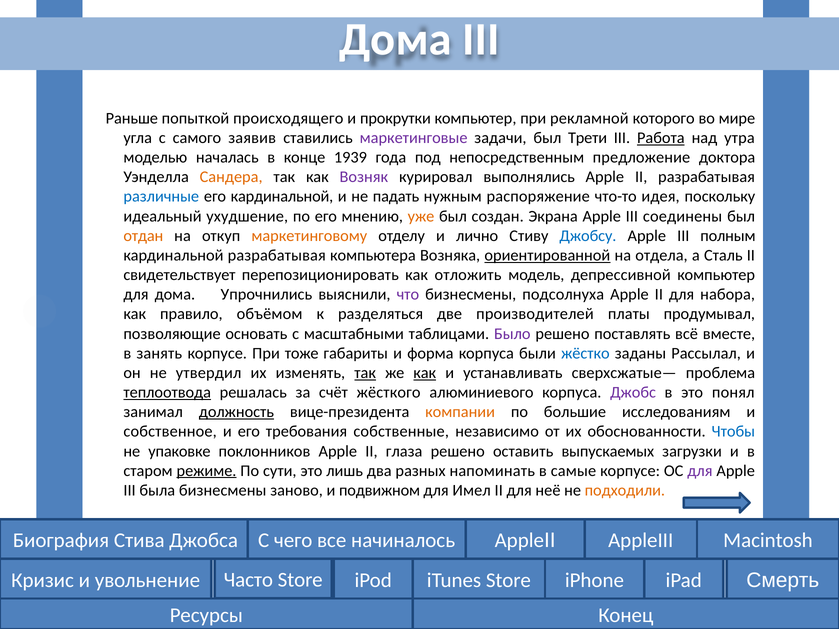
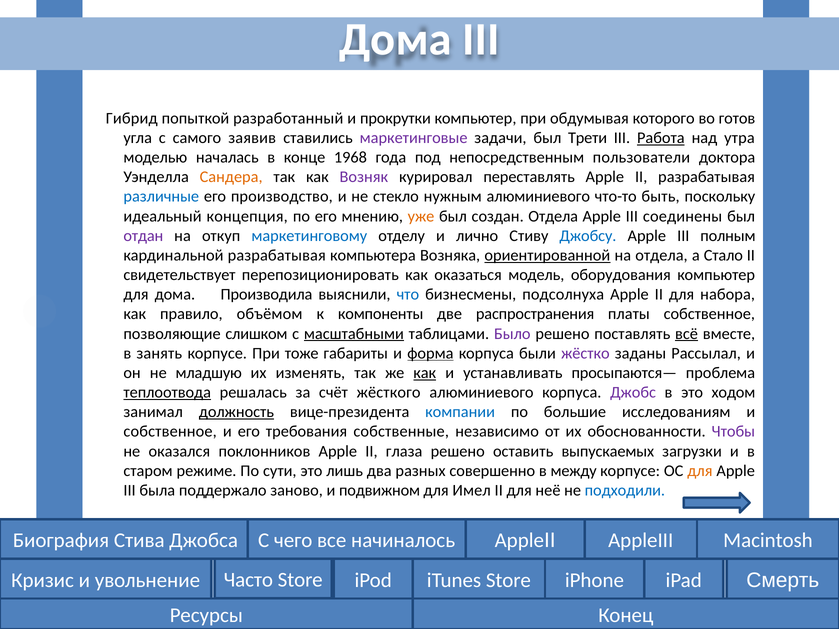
Раньше: Раньше -> Гибрид
происходящего: происходящего -> разработанный
рекламной: рекламной -> обдумывая
мире: мире -> готов
1939: 1939 -> 1968
предложение: предложение -> пользователи
выполнялись: выполнялись -> переставлять
его кардинальной: кардинальной -> производство
падать: падать -> стекло
нужным распоряжение: распоряжение -> алюминиевого
идея: идея -> быть
ухудшение: ухудшение -> концепция
создан Экрана: Экрана -> Отдела
отдан colour: orange -> purple
маркетинговому colour: orange -> blue
Сталь: Сталь -> Стало
отложить: отложить -> оказаться
депрессивной: депрессивной -> оборудования
Упрочнились: Упрочнились -> Производила
что colour: purple -> blue
разделяться: разделяться -> компоненты
производителей: производителей -> распространения
платы продумывал: продумывал -> собственное
основать: основать -> слишком
масштабными underline: none -> present
всё underline: none -> present
форма underline: none -> present
жёстко colour: blue -> purple
утвердил: утвердил -> младшую
так at (365, 373) underline: present -> none
сверхсжатые—: сверхсжатые— -> просыпаются—
понял: понял -> ходом
компании colour: orange -> blue
Чтобы colour: blue -> purple
упаковке: упаковке -> оказался
режиме underline: present -> none
напоминать: напоминать -> совершенно
самые: самые -> между
для at (700, 471) colour: purple -> orange
была бизнесмены: бизнесмены -> поддержало
подходили colour: orange -> blue
